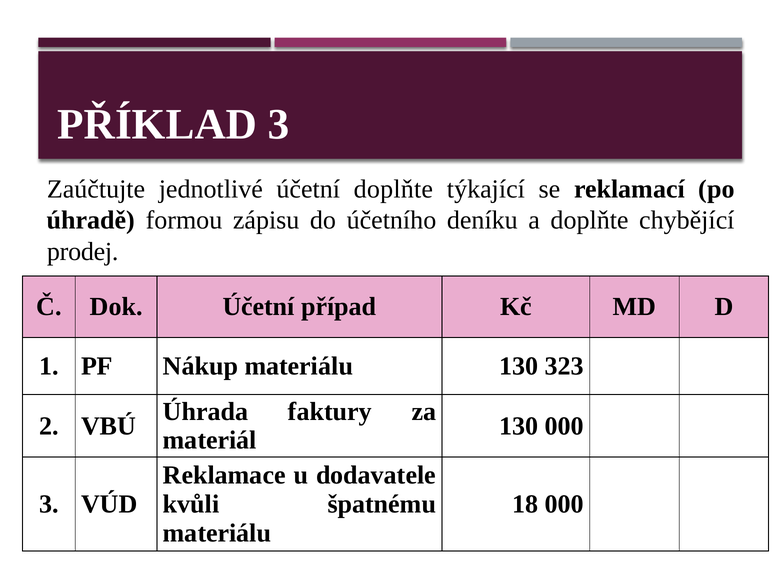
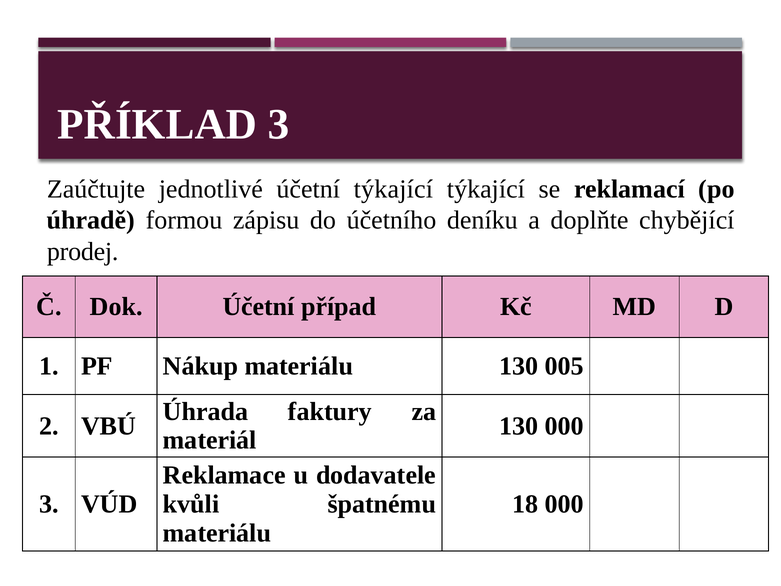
účetní doplňte: doplňte -> týkající
323: 323 -> 005
